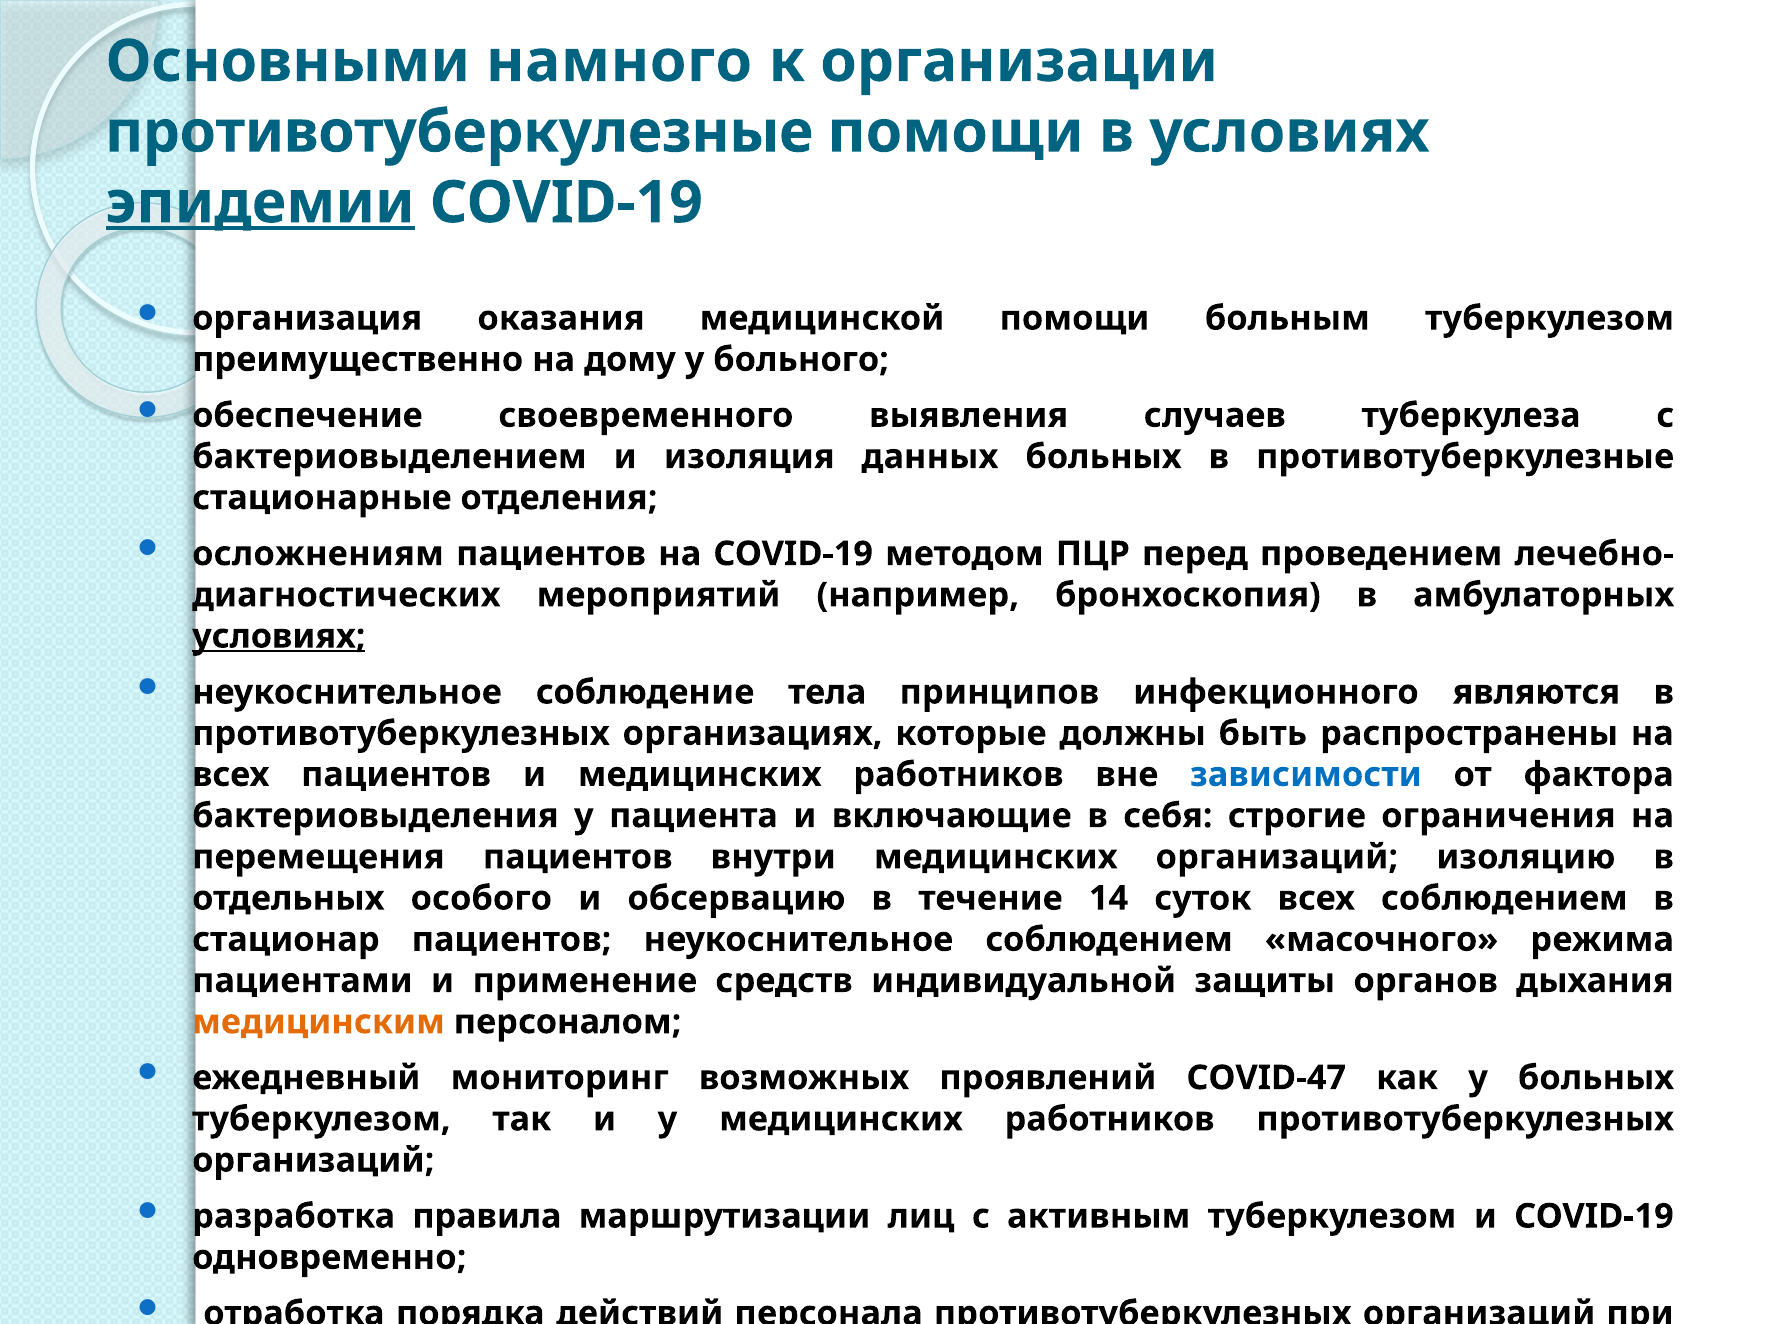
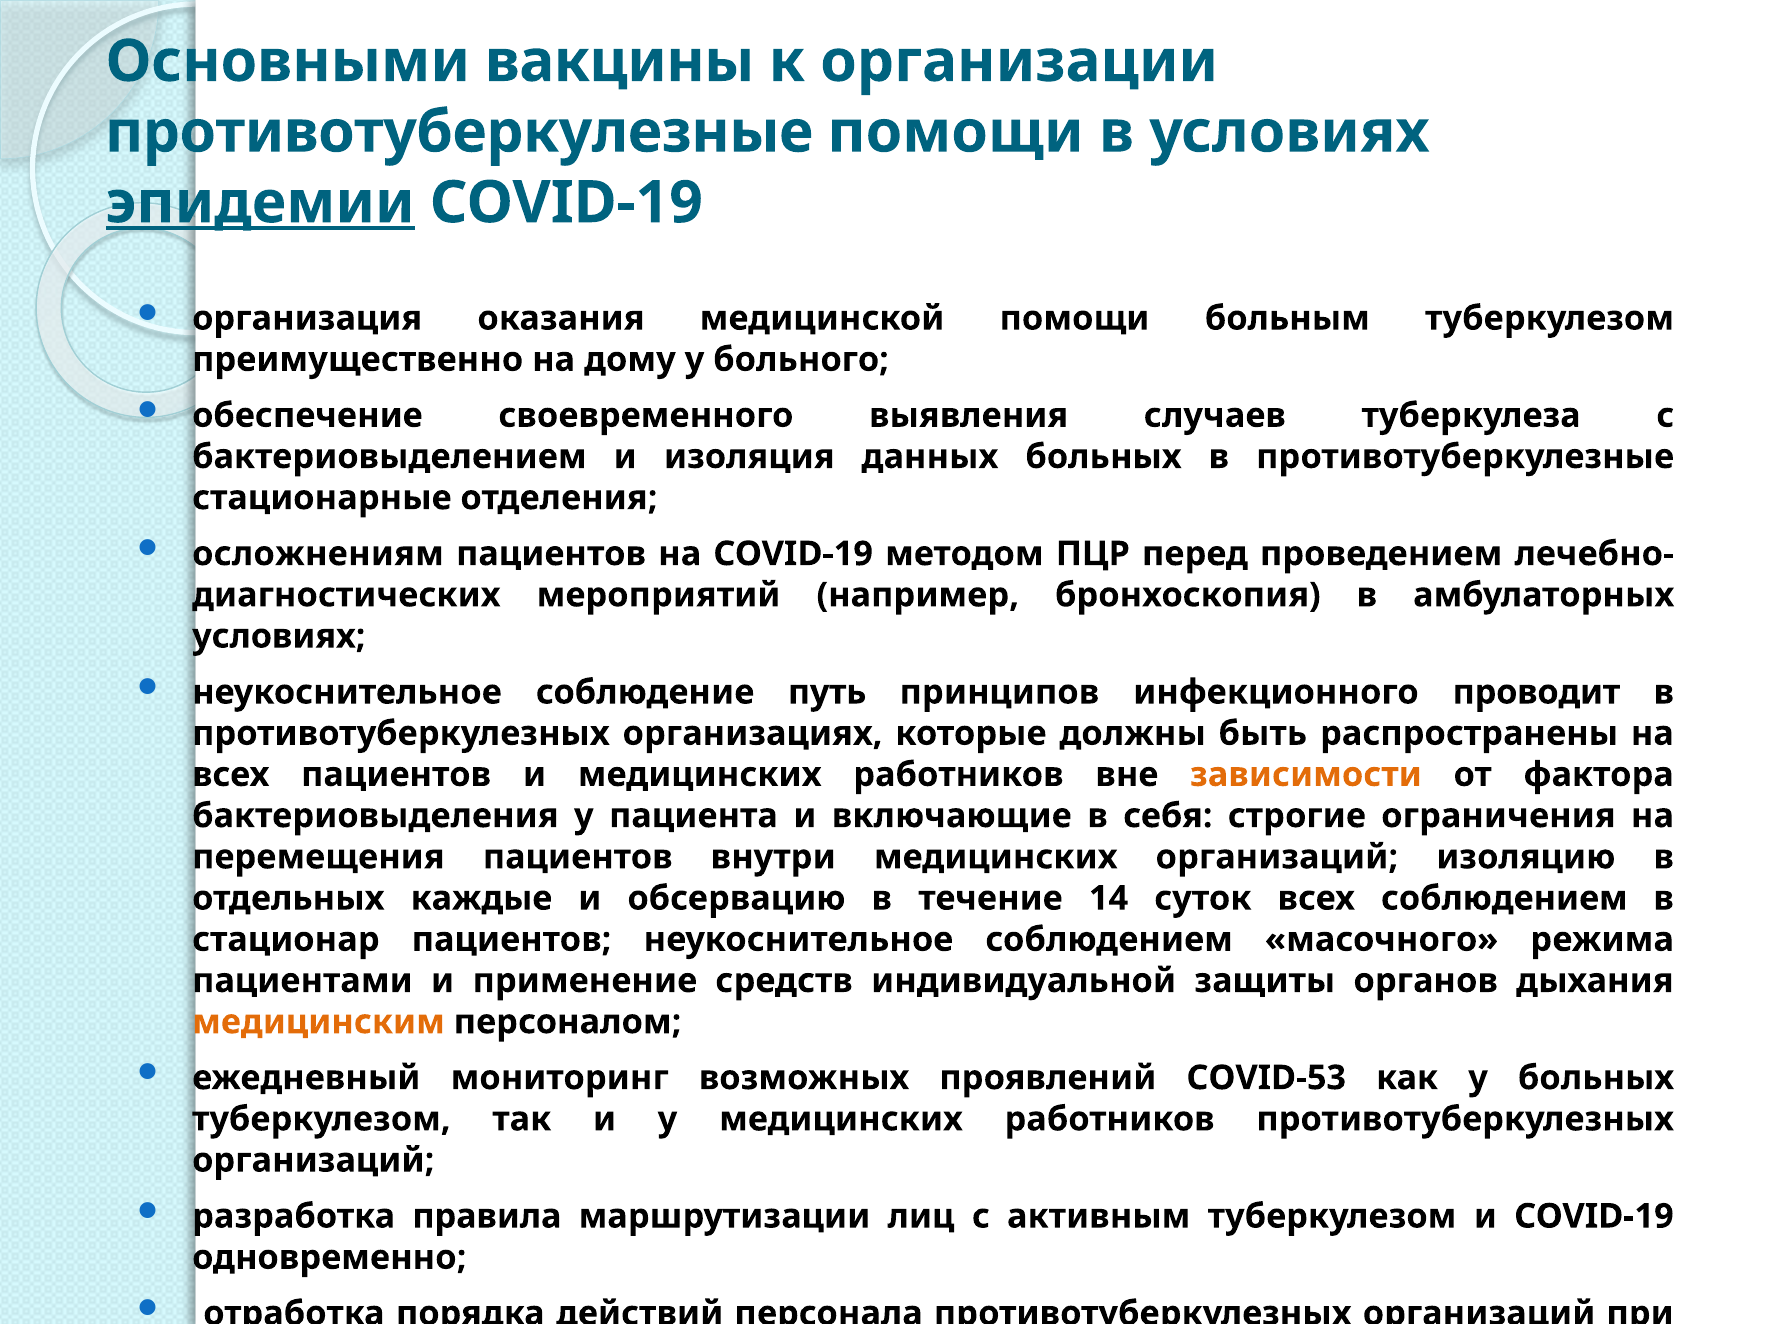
намного: намного -> вакцины
условиях at (279, 636) underline: present -> none
тела: тела -> путь
являются: являются -> проводит
зависимости colour: blue -> orange
особого: особого -> каждые
COVID-47: COVID-47 -> COVID-53
